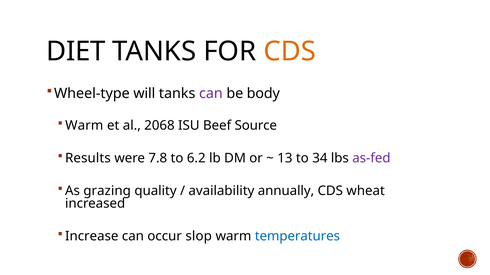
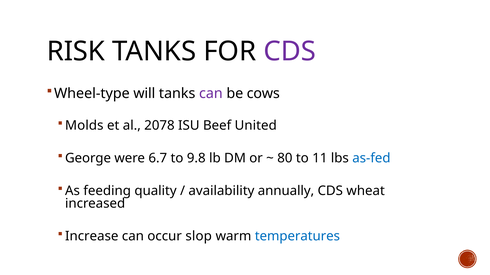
DIET: DIET -> RISK
CDS at (290, 52) colour: orange -> purple
body: body -> cows
Warm at (84, 126): Warm -> Molds
2068: 2068 -> 2078
Source: Source -> United
Results: Results -> George
7.8: 7.8 -> 6.7
6.2: 6.2 -> 9.8
13: 13 -> 80
34: 34 -> 11
as-fed colour: purple -> blue
grazing: grazing -> feeding
